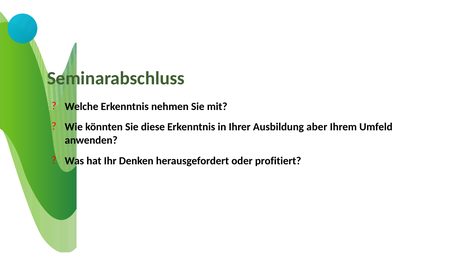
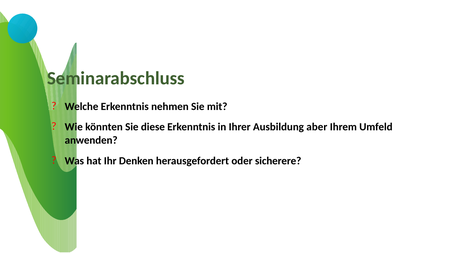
profitiert: profitiert -> sicherere
